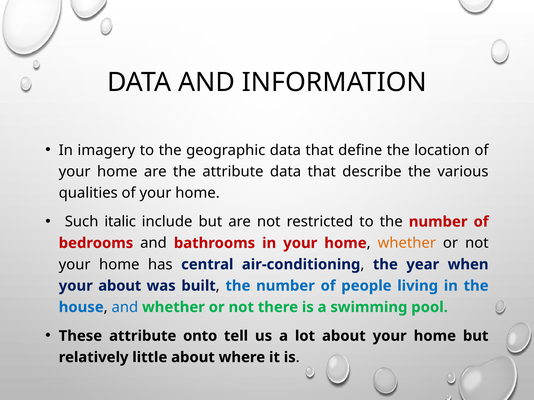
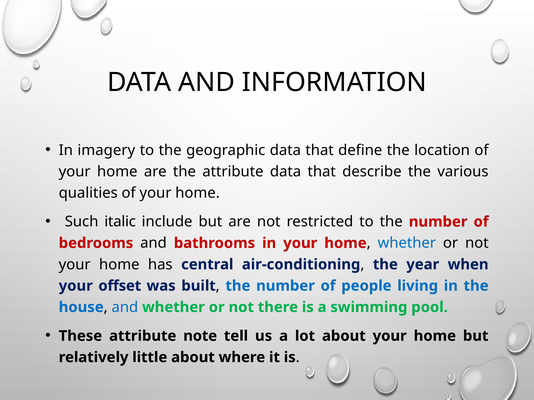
whether at (407, 243) colour: orange -> blue
your about: about -> offset
onto: onto -> note
